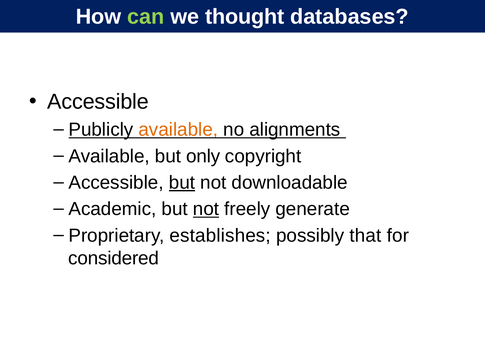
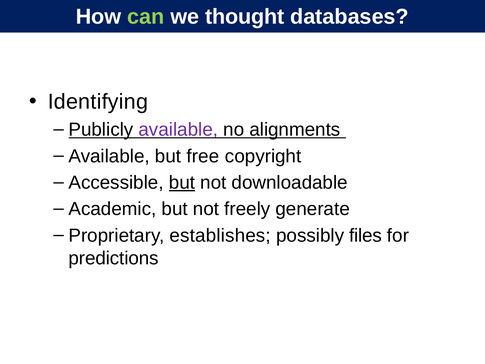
Accessible at (98, 102): Accessible -> Identifying
available at (178, 130) colour: orange -> purple
only: only -> free
not at (206, 209) underline: present -> none
that: that -> files
considered: considered -> predictions
